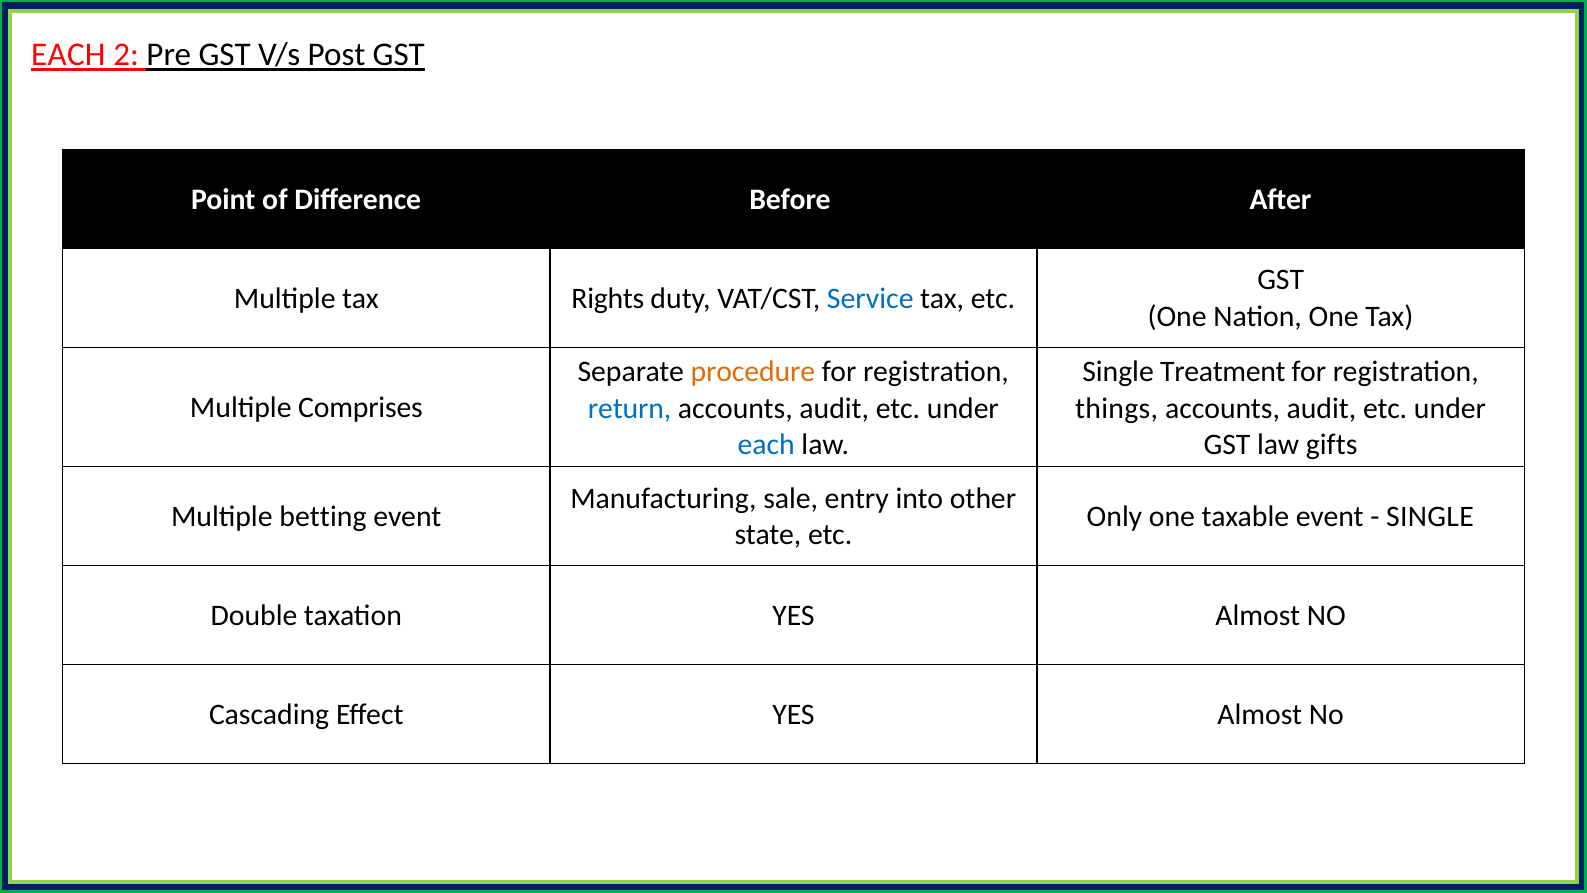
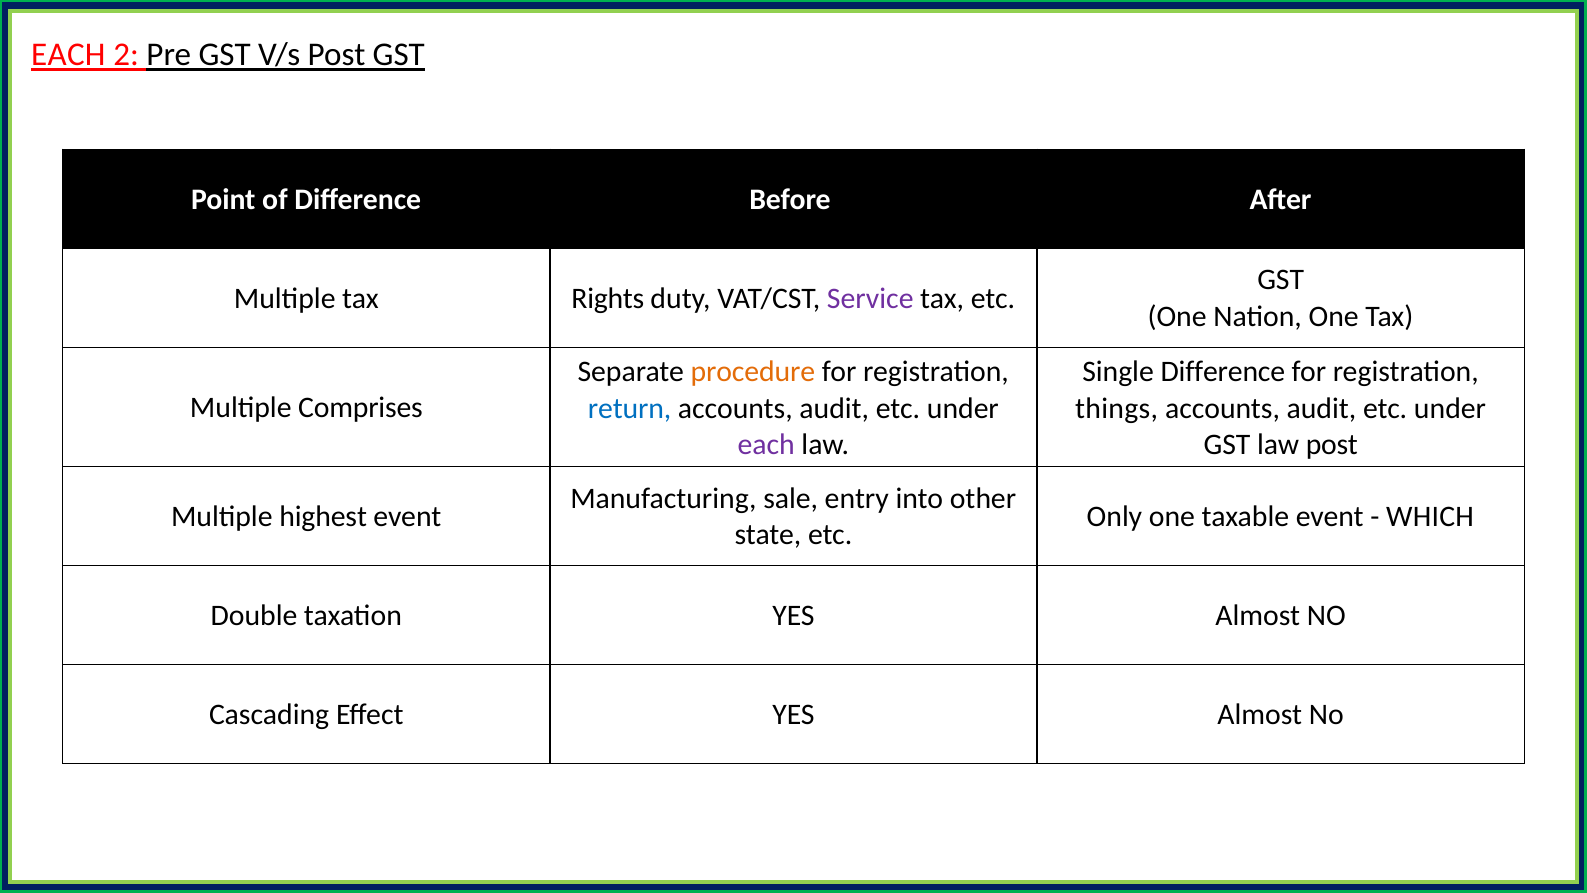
Service colour: blue -> purple
Single Treatment: Treatment -> Difference
each at (766, 444) colour: blue -> purple
law gifts: gifts -> post
betting: betting -> highest
SINGLE at (1430, 516): SINGLE -> WHICH
